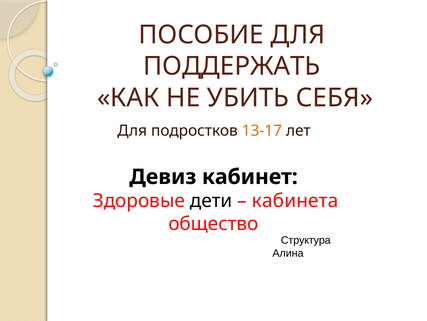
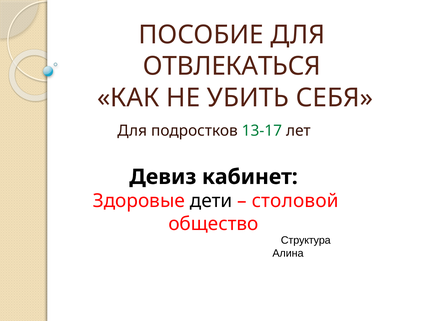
ПОДДЕРЖАТЬ: ПОДДЕРЖАТЬ -> ОТВЛЕКАТЬСЯ
13-17 colour: orange -> green
кабинета: кабинета -> столовой
